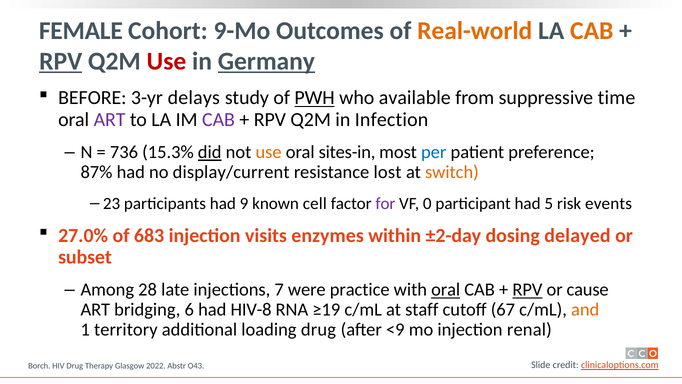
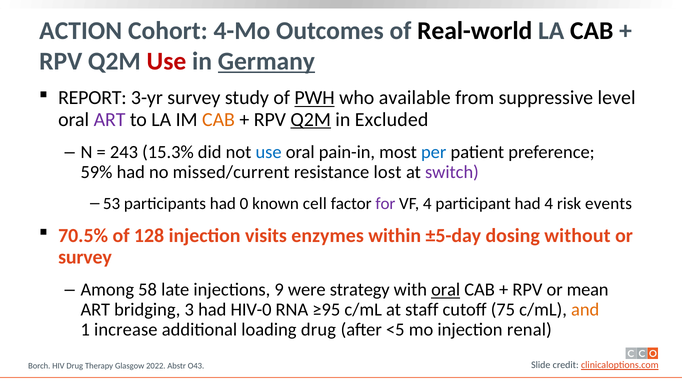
FEMALE: FEMALE -> ACTION
9-Mo: 9-Mo -> 4-Mo
Real-world colour: orange -> black
CAB at (592, 31) colour: orange -> black
RPV at (61, 61) underline: present -> none
BEFORE: BEFORE -> REPORT
3-yr delays: delays -> survey
time: time -> level
CAB at (218, 119) colour: purple -> orange
Q2M at (311, 119) underline: none -> present
Infection: Infection -> Excluded
736: 736 -> 243
did underline: present -> none
use at (269, 152) colour: orange -> blue
sites-in: sites-in -> pain-in
87%: 87% -> 59%
display/current: display/current -> missed/current
switch colour: orange -> purple
23: 23 -> 53
9: 9 -> 0
VF 0: 0 -> 4
had 5: 5 -> 4
27.0%: 27.0% -> 70.5%
683: 683 -> 128
±2-day: ±2-day -> ±5-day
delayed: delayed -> without
subset at (85, 257): subset -> survey
28: 28 -> 58
7: 7 -> 9
practice: practice -> strategy
RPV at (527, 290) underline: present -> none
cause: cause -> mean
6: 6 -> 3
HIV-8: HIV-8 -> HIV-0
≥19: ≥19 -> ≥95
67: 67 -> 75
territory: territory -> increase
<9: <9 -> <5
